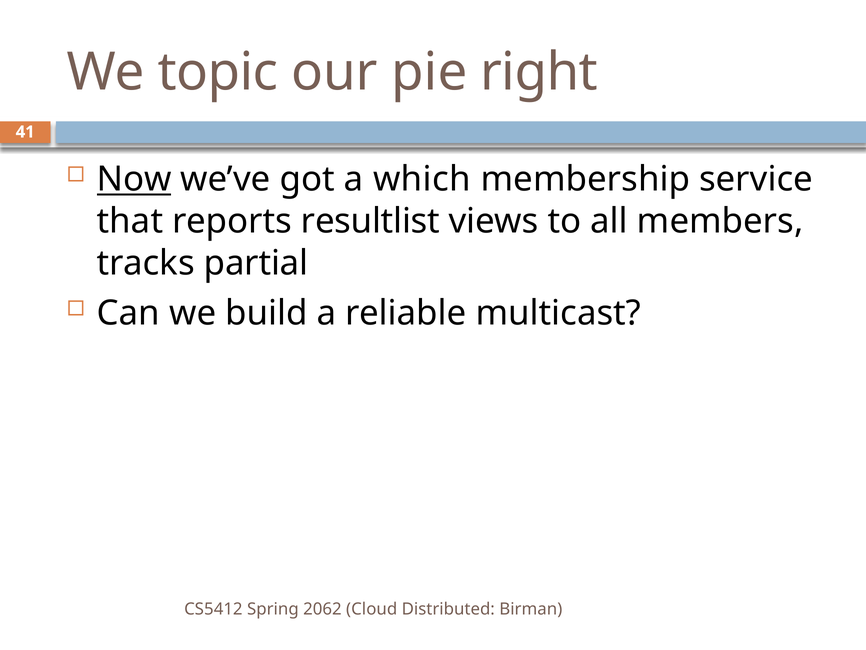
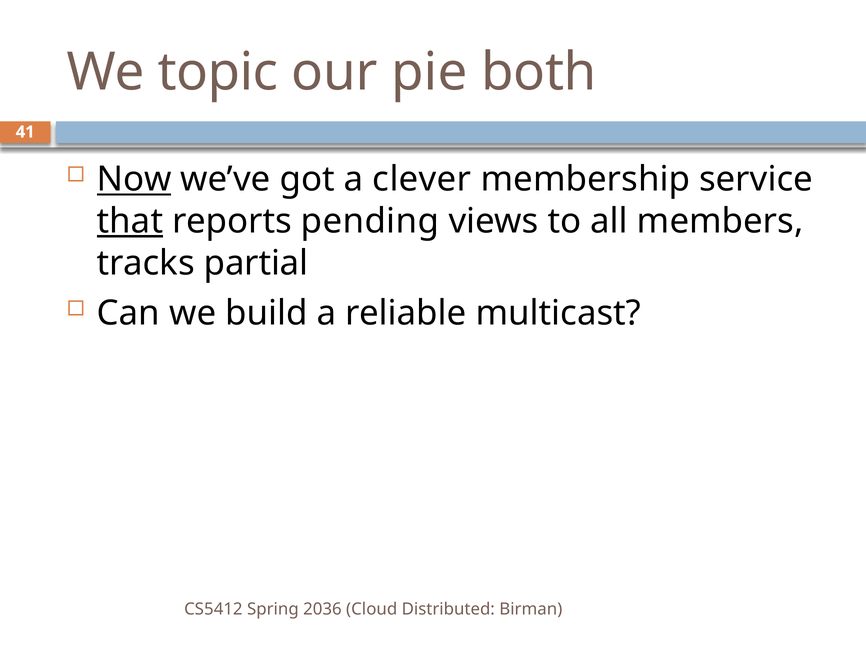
right: right -> both
which: which -> clever
that underline: none -> present
resultlist: resultlist -> pending
2062: 2062 -> 2036
